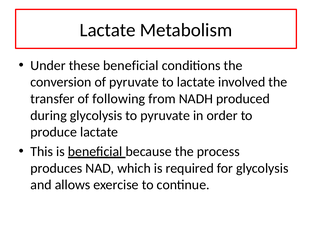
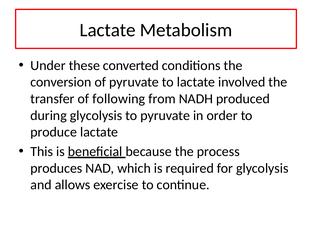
these beneficial: beneficial -> converted
